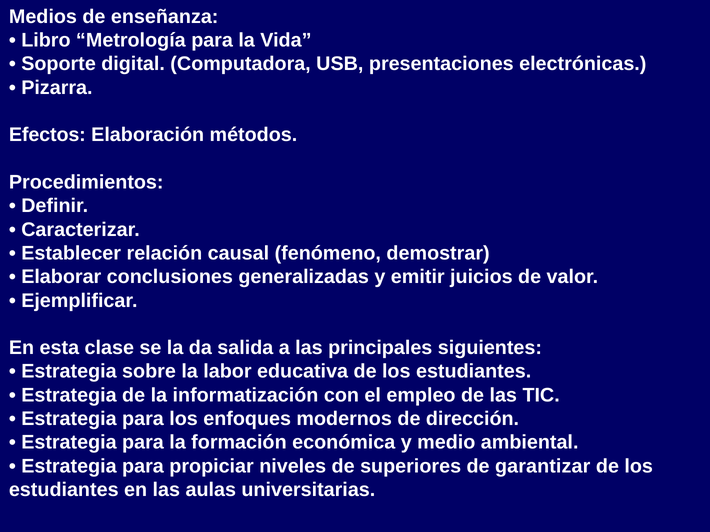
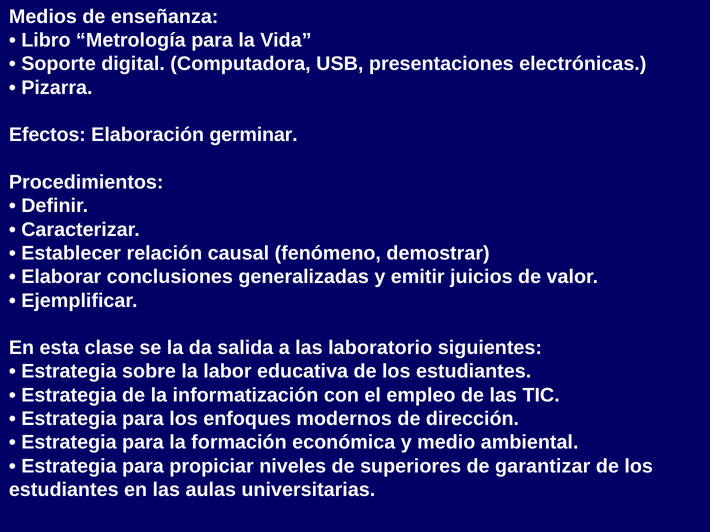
métodos: métodos -> germinar
principales: principales -> laboratorio
